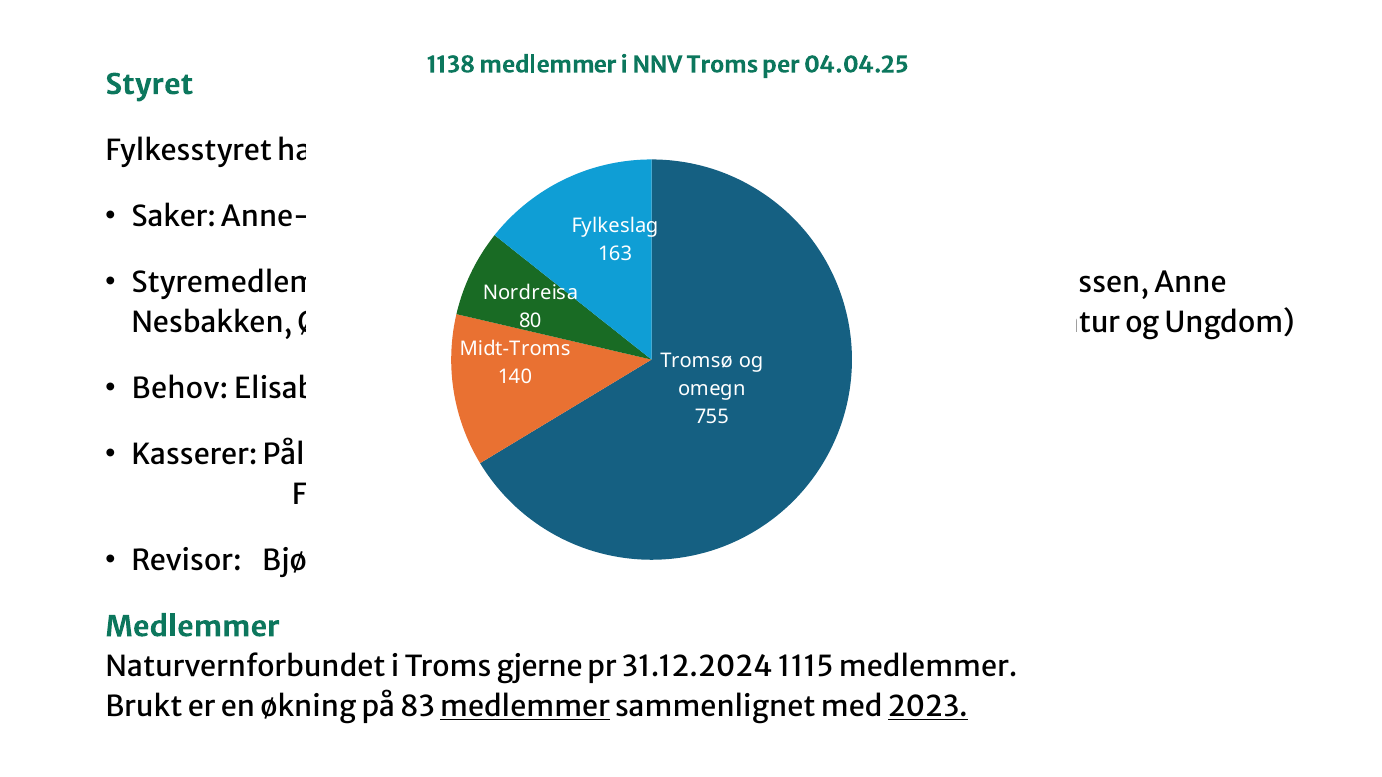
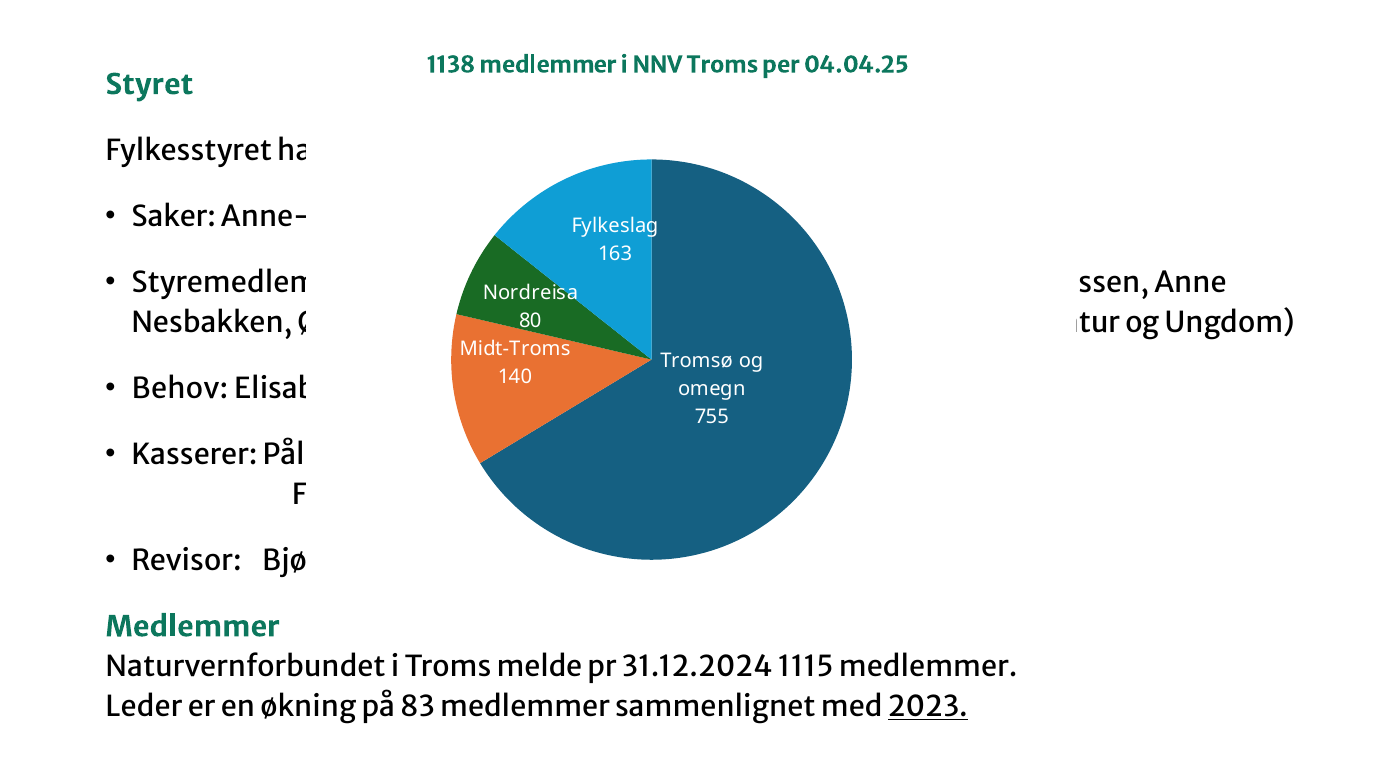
gjerne: gjerne -> melde
Brukt: Brukt -> Leder
medlemmer at (525, 707) underline: present -> none
